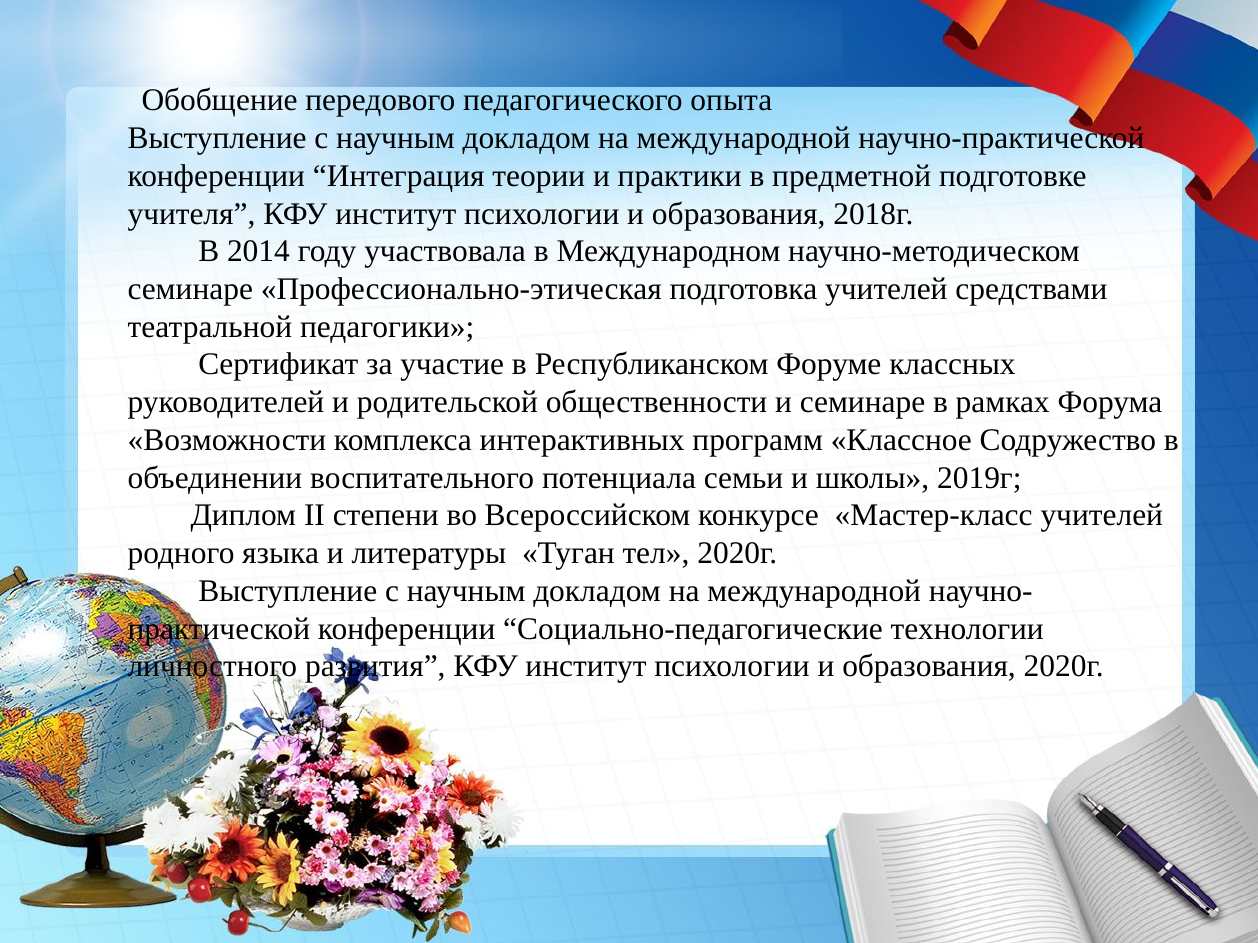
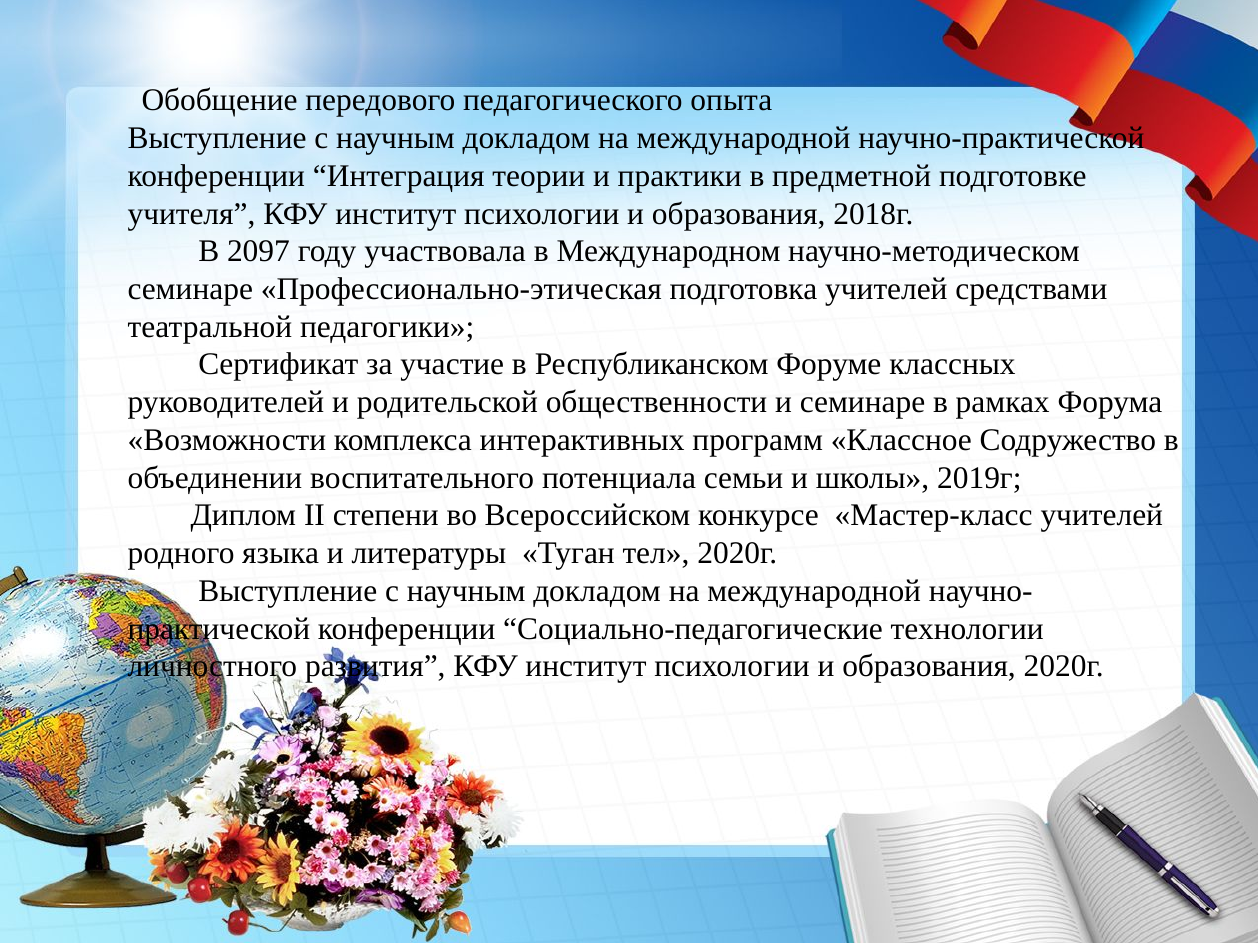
2014: 2014 -> 2097
